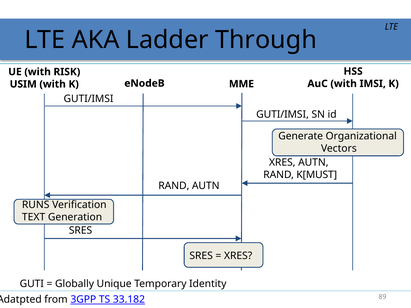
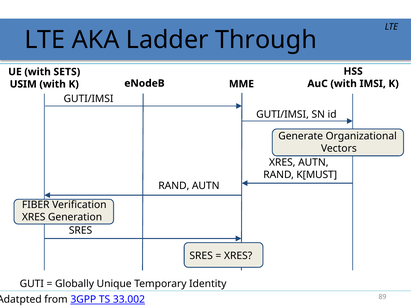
RISK: RISK -> SETS
RUNS: RUNS -> FIBER
TEXT at (34, 217): TEXT -> XRES
33.182: 33.182 -> 33.002
